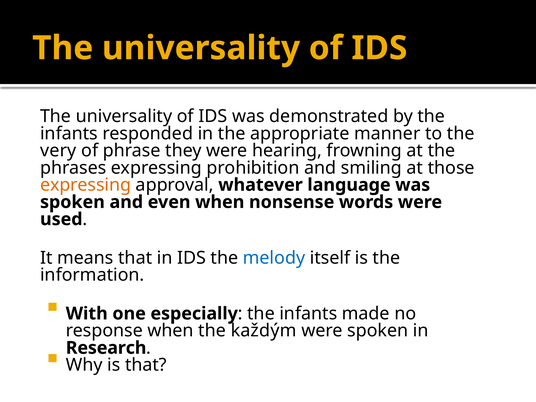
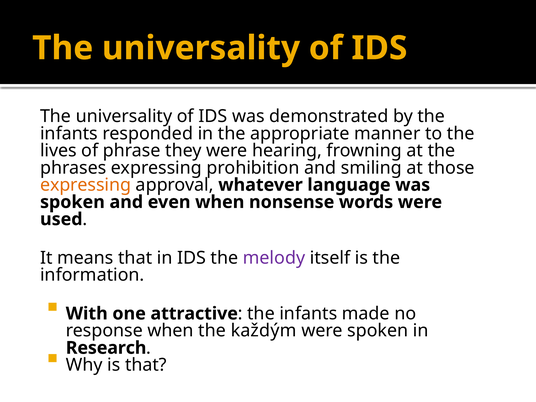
very: very -> lives
melody colour: blue -> purple
especially: especially -> attractive
